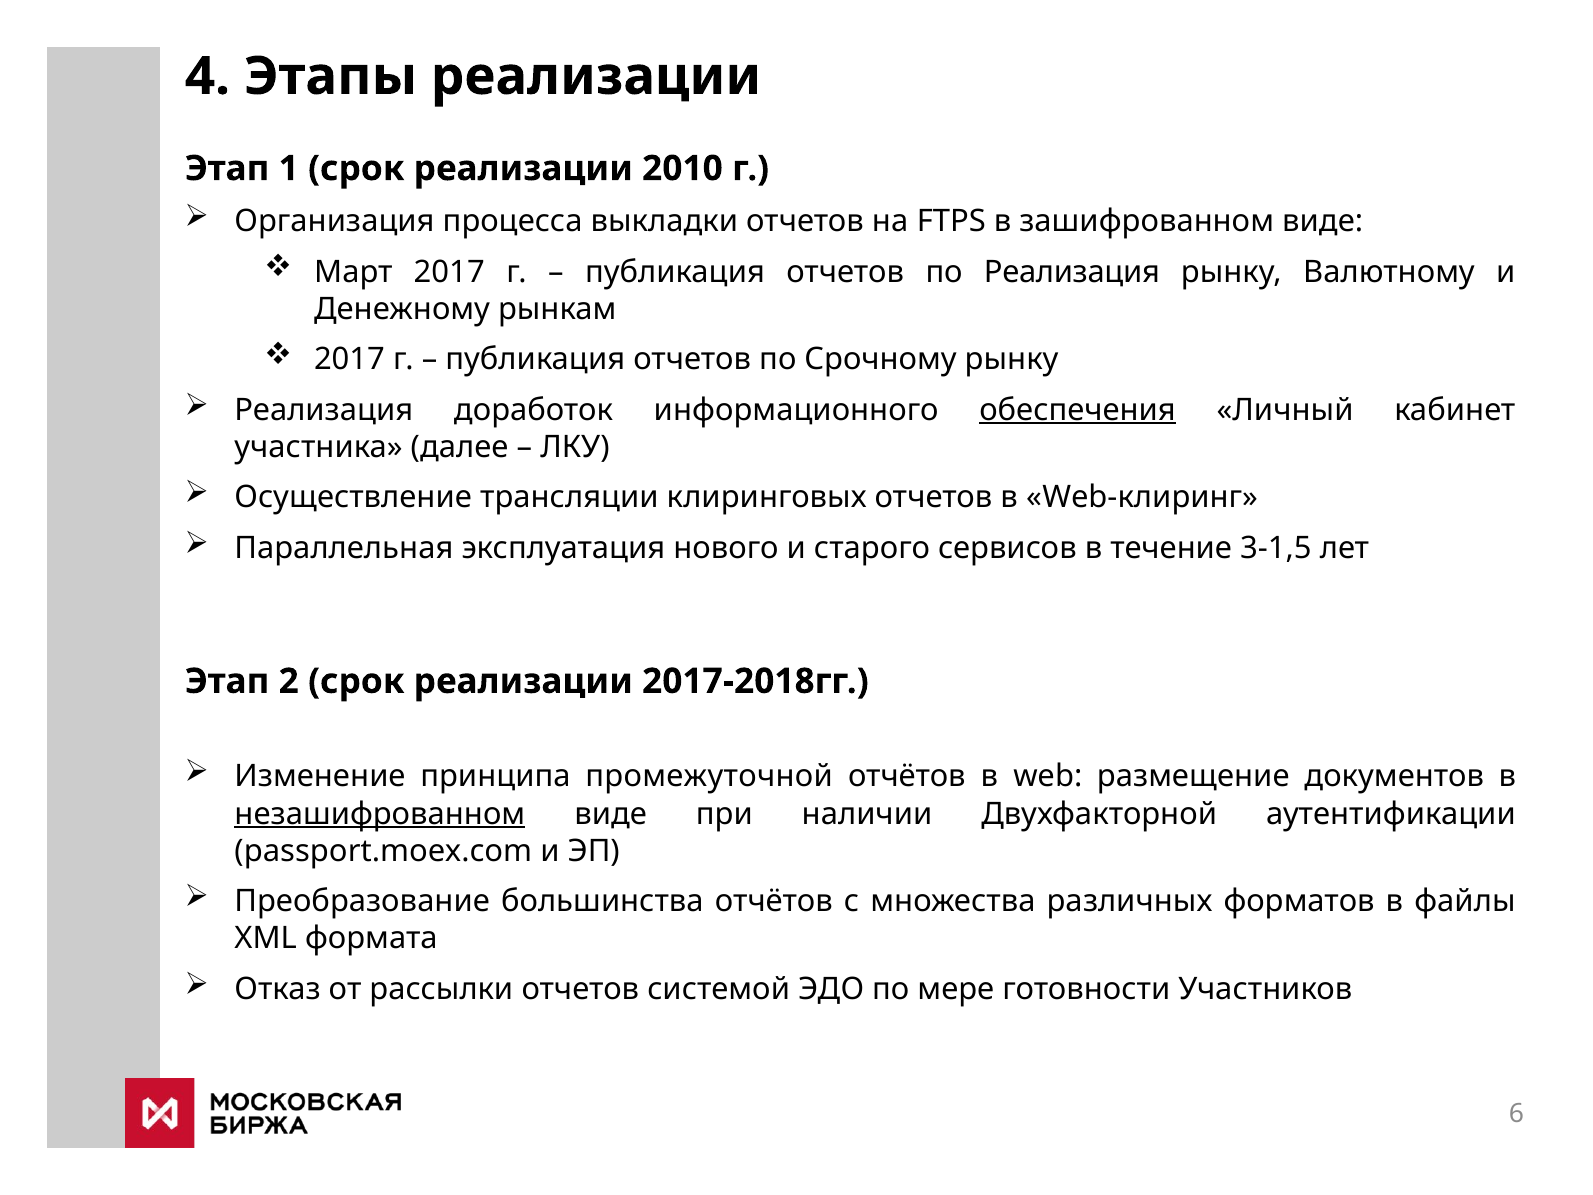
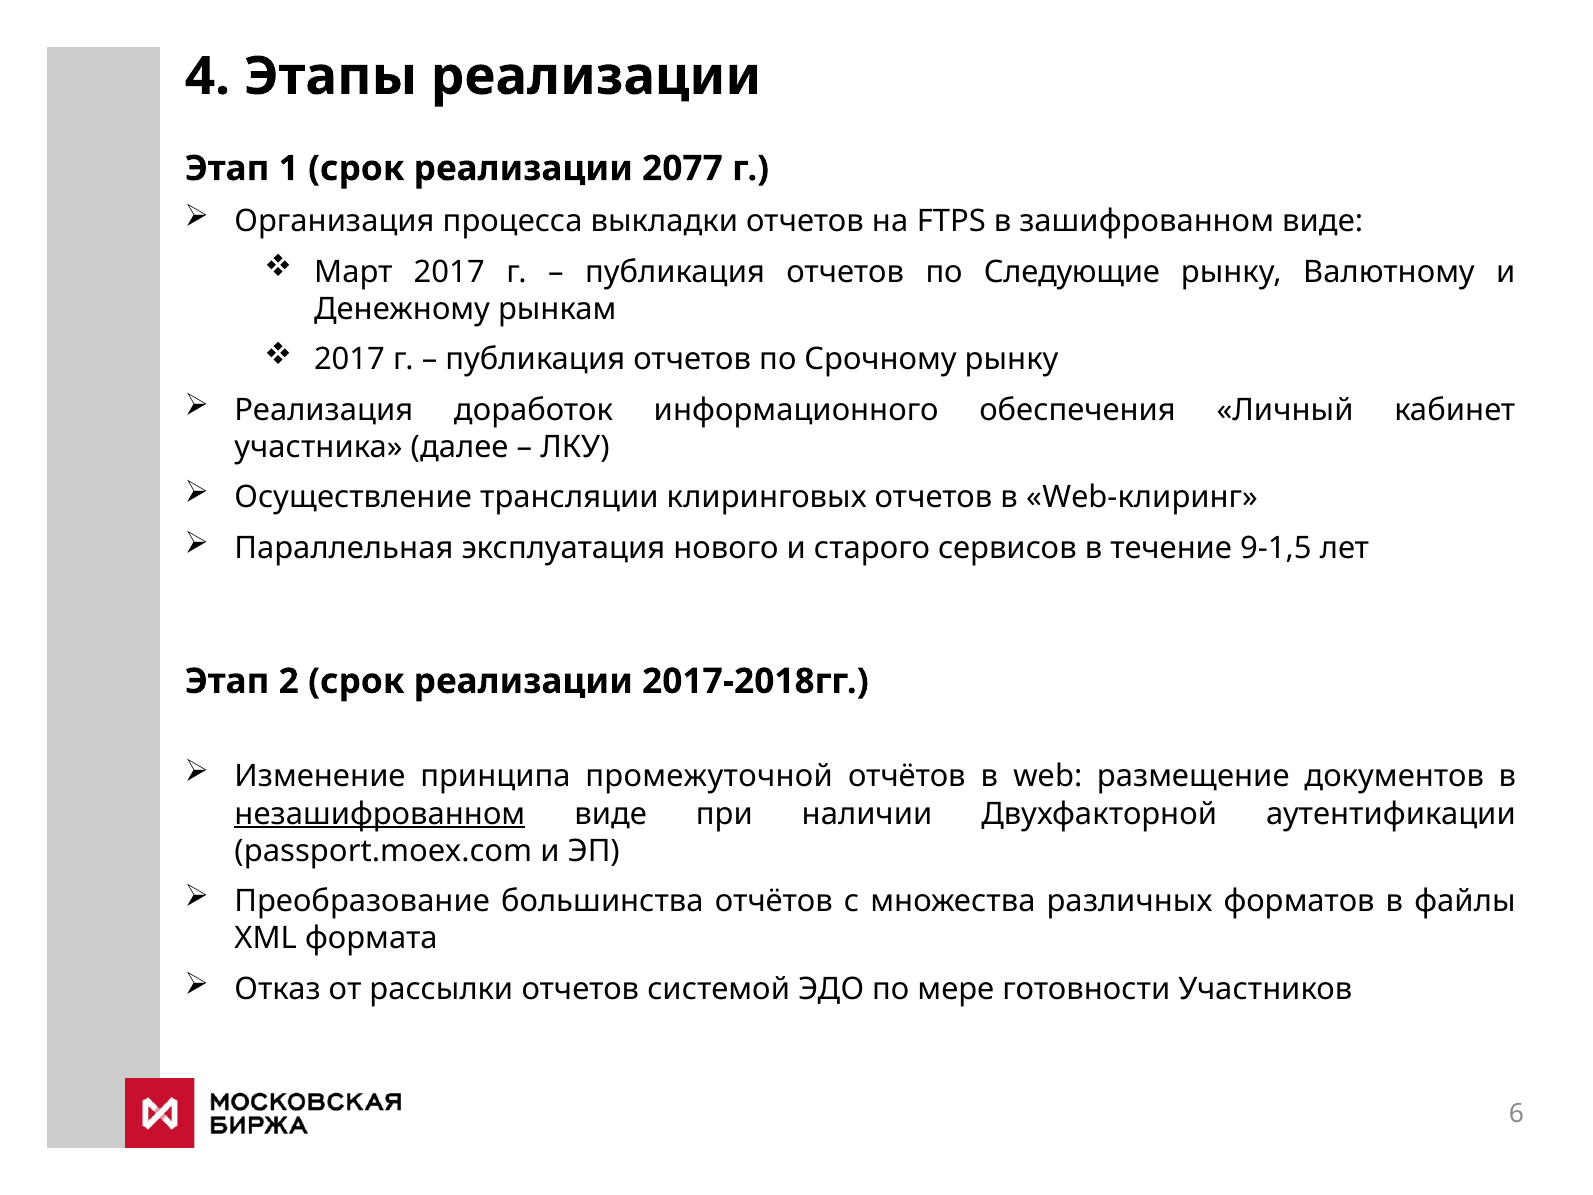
2010: 2010 -> 2077
по Реализация: Реализация -> Следующие
обеспечения underline: present -> none
3-1,5: 3-1,5 -> 9-1,5
